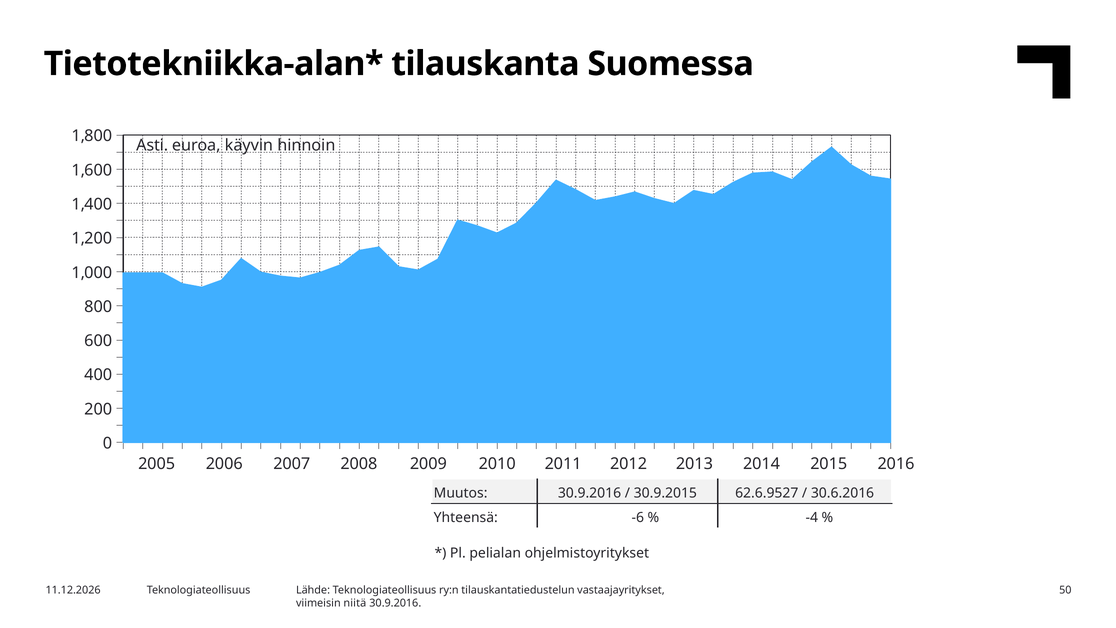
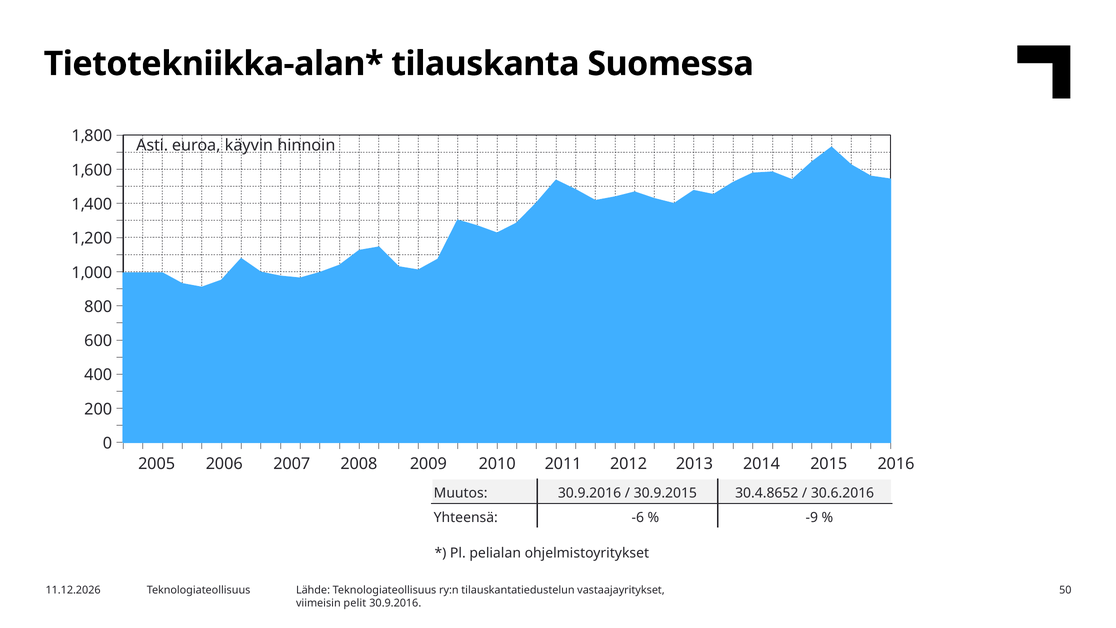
62.6.9527: 62.6.9527 -> 30.4.8652
-4: -4 -> -9
niitä: niitä -> pelit
